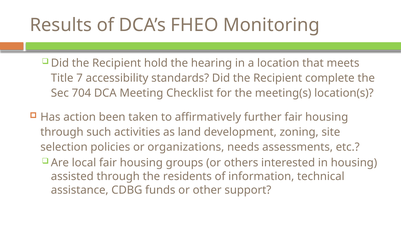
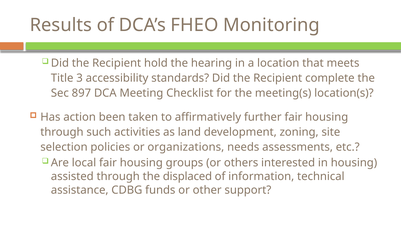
7: 7 -> 3
704: 704 -> 897
residents: residents -> displaced
